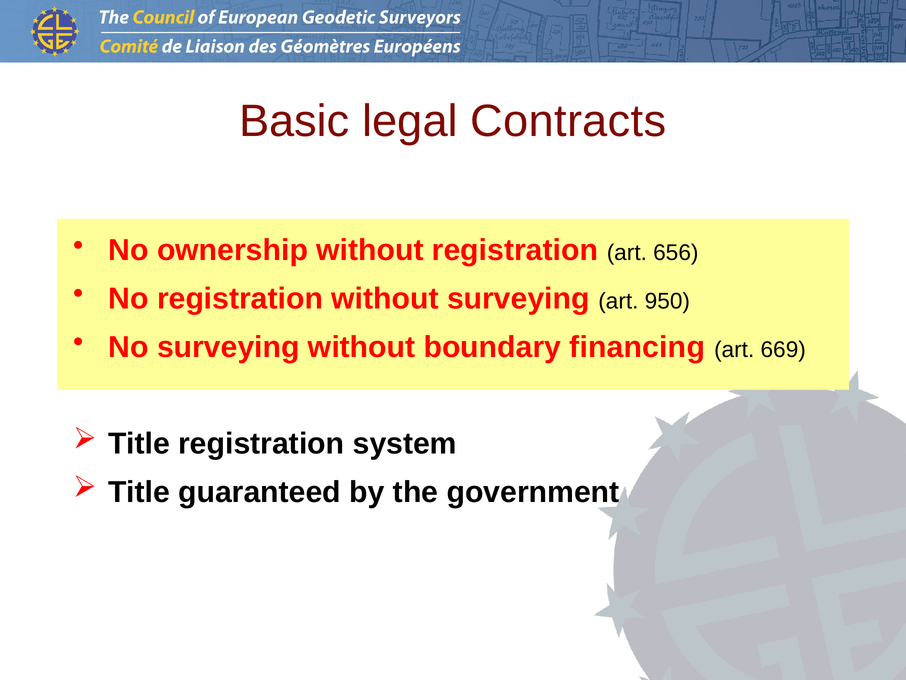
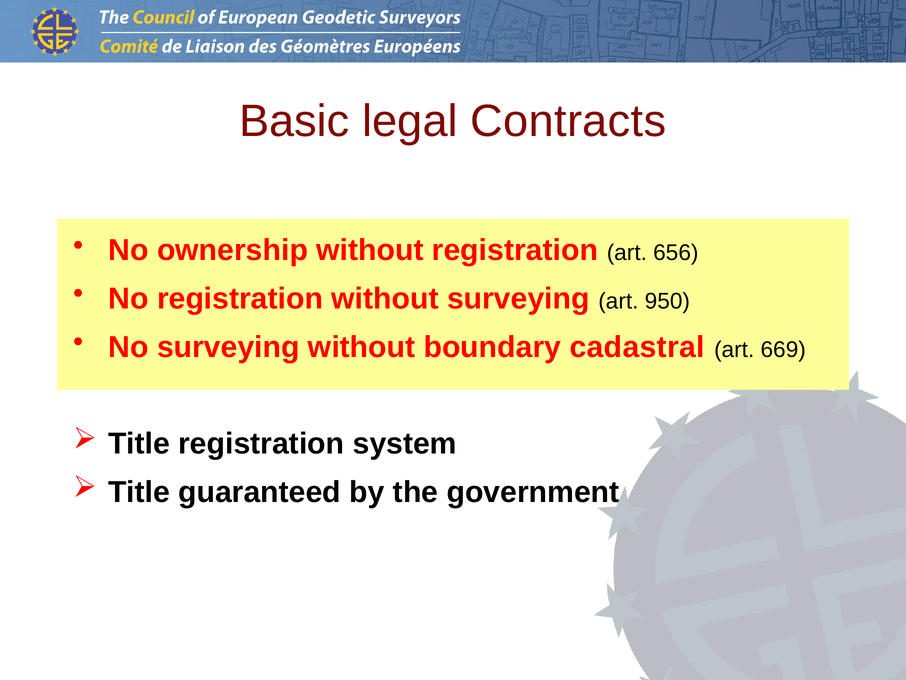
financing: financing -> cadastral
